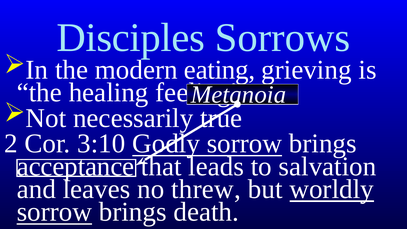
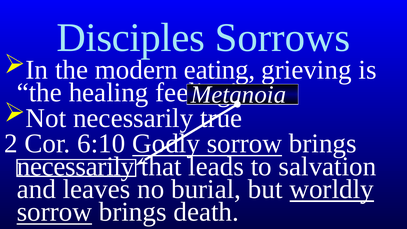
3:10: 3:10 -> 6:10
acceptance at (76, 166): acceptance -> necessarily
threw: threw -> burial
